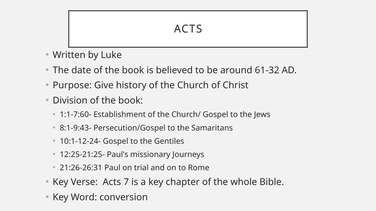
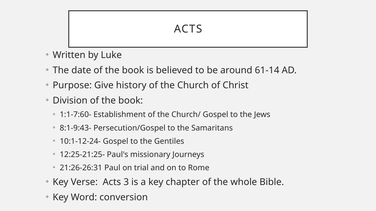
61-32: 61-32 -> 61-14
7: 7 -> 3
